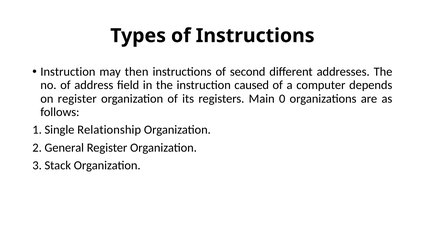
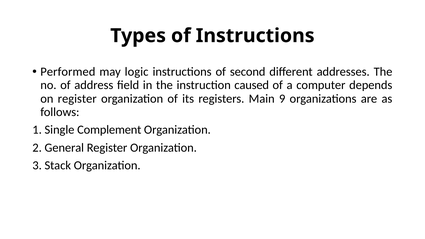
Instruction at (68, 72): Instruction -> Performed
then: then -> logic
0: 0 -> 9
Relationship: Relationship -> Complement
